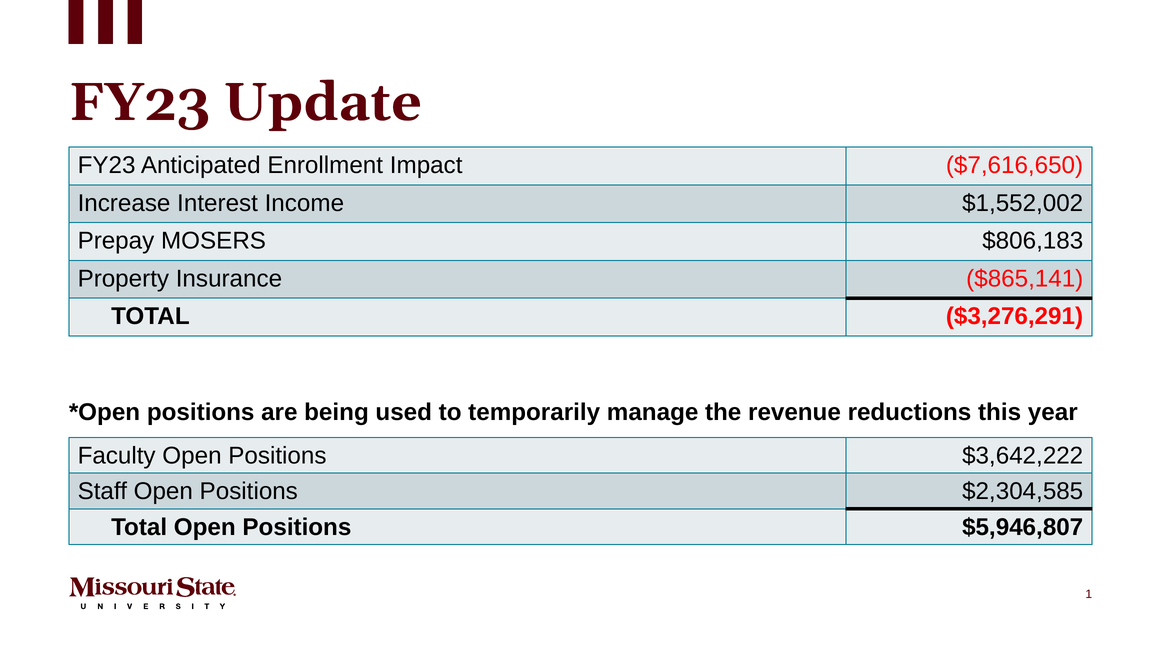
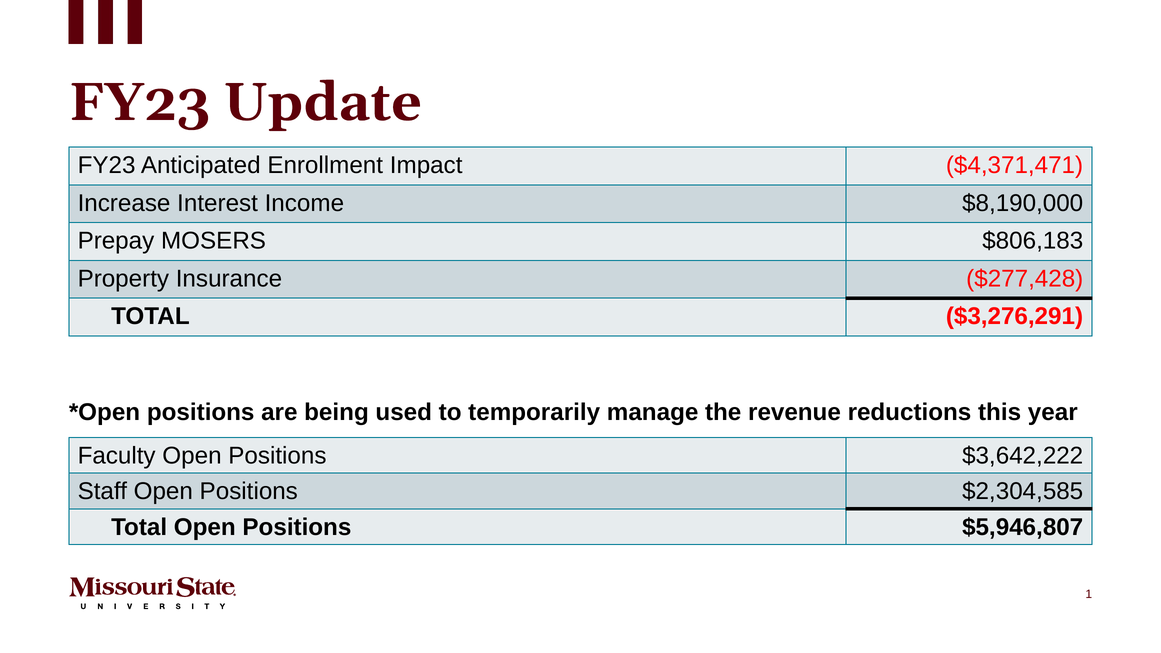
$7,616,650: $7,616,650 -> $4,371,471
$1,552,002: $1,552,002 -> $8,190,000
$865,141: $865,141 -> $277,428
